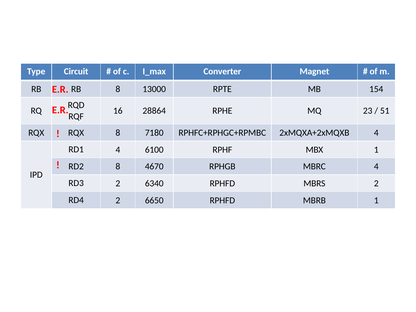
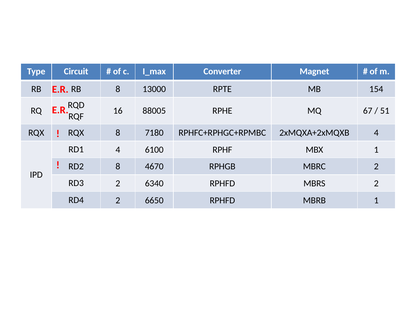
28864: 28864 -> 88005
23: 23 -> 67
MBRC 4: 4 -> 2
